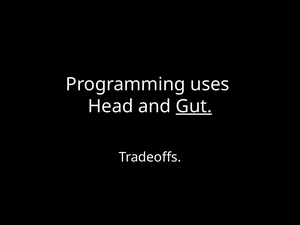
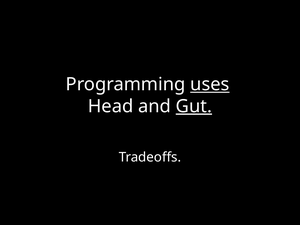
uses underline: none -> present
